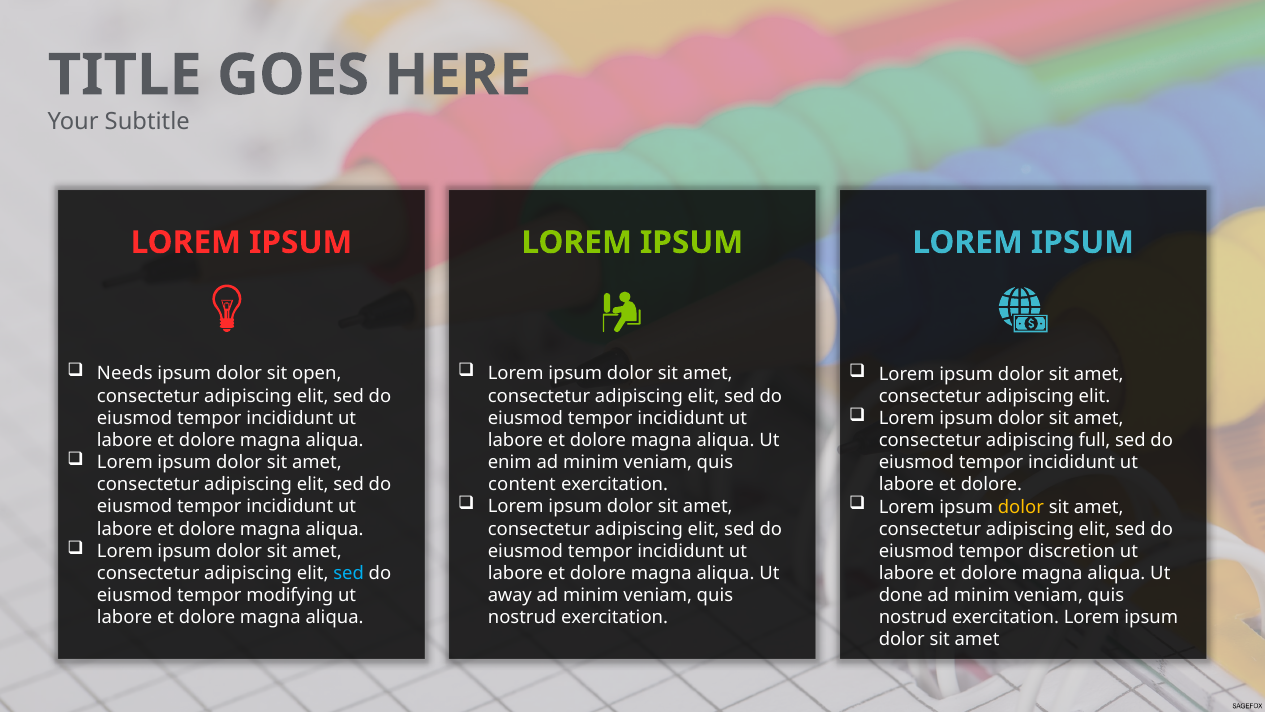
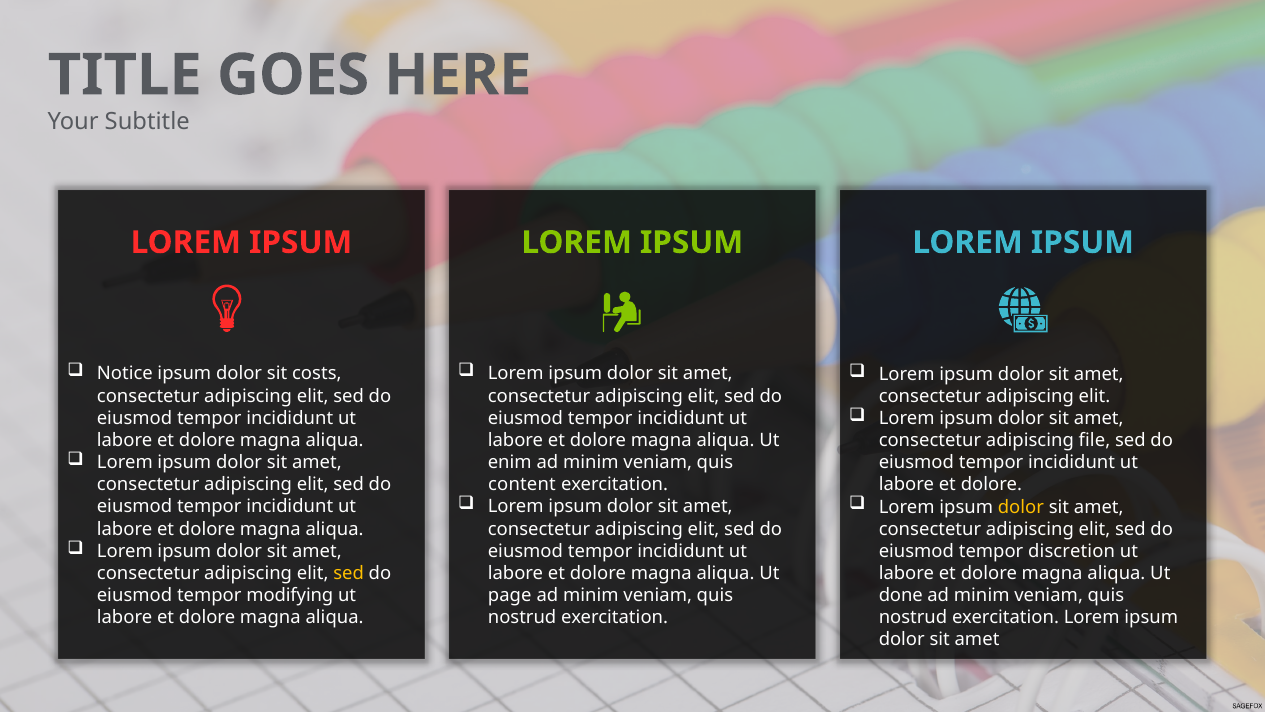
Needs: Needs -> Notice
open: open -> costs
full: full -> file
sed at (349, 573) colour: light blue -> yellow
away: away -> page
